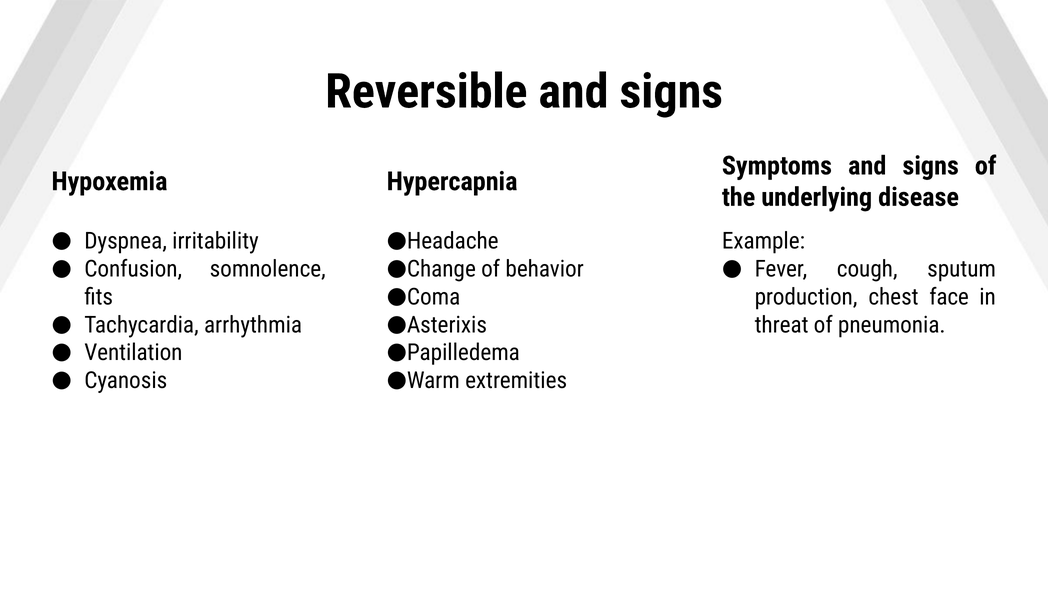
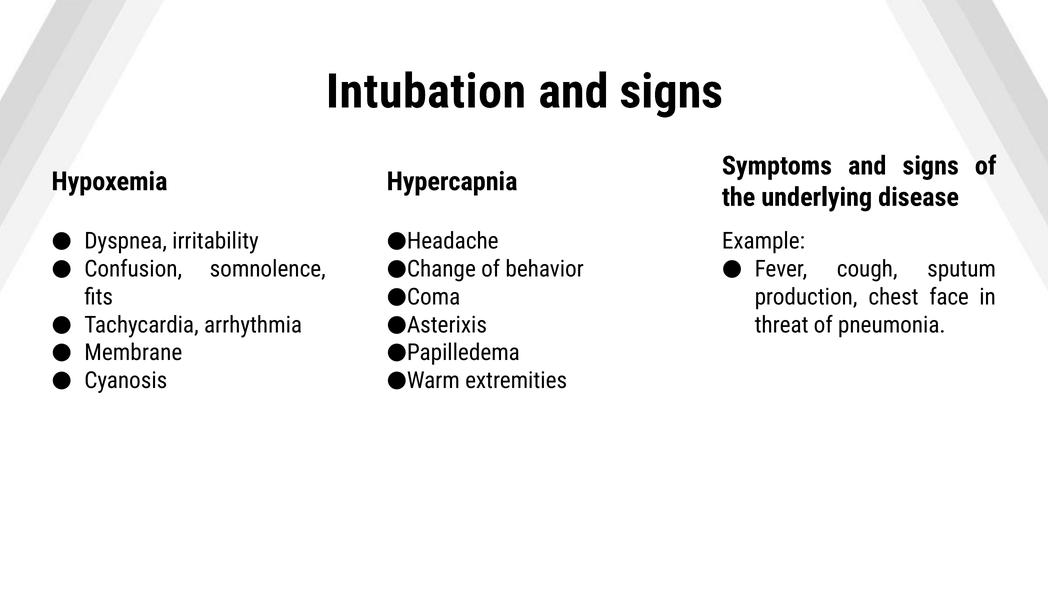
Reversible: Reversible -> Intubation
Ventilation: Ventilation -> Membrane
